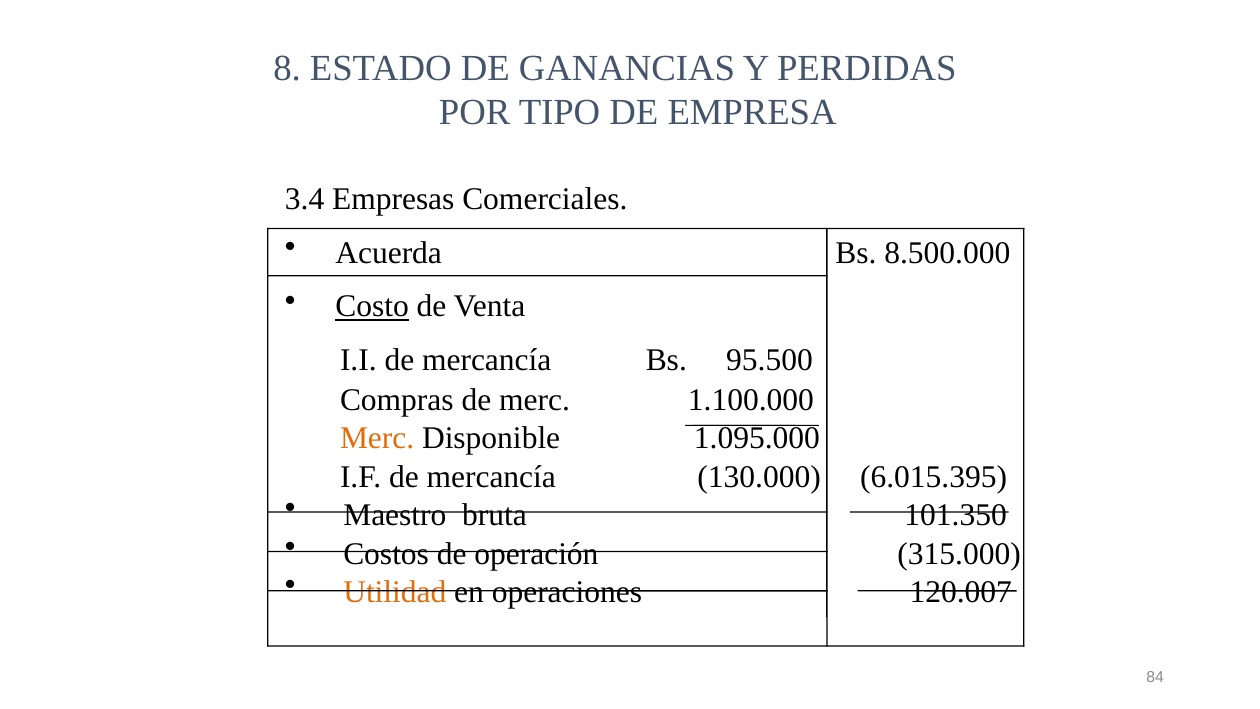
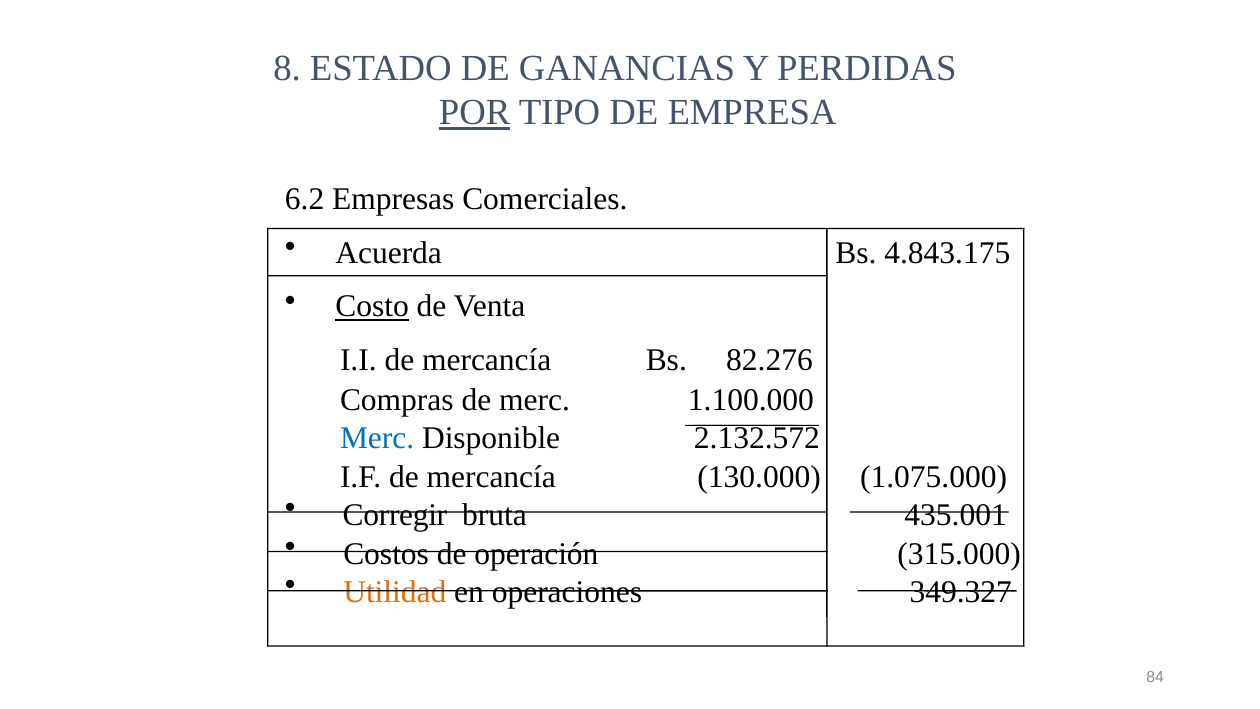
POR underline: none -> present
3.4: 3.4 -> 6.2
8.500.000: 8.500.000 -> 4.843.175
95.500: 95.500 -> 82.276
Merc at (377, 438) colour: orange -> blue
1.095.000: 1.095.000 -> 2.132.572
6.015.395: 6.015.395 -> 1.075.000
Maestro: Maestro -> Corregir
101.350: 101.350 -> 435.001
120.007: 120.007 -> 349.327
